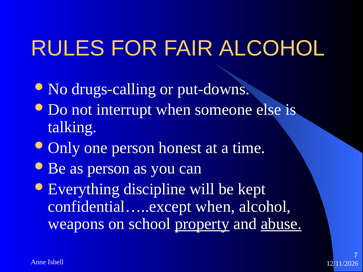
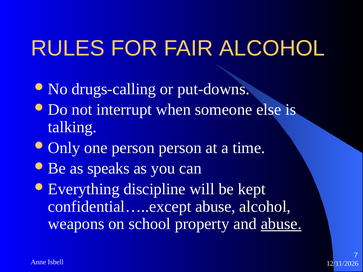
person honest: honest -> person
as person: person -> speaks
confidential…..except when: when -> abuse
property underline: present -> none
